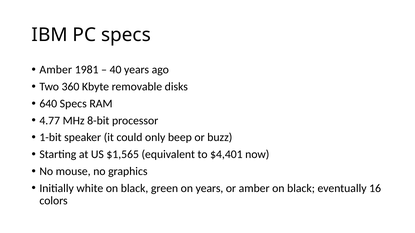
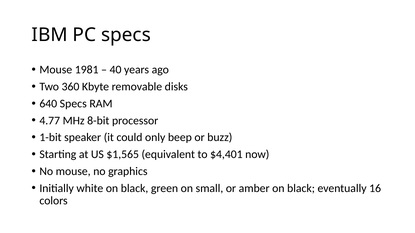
Amber at (56, 70): Amber -> Mouse
on years: years -> small
